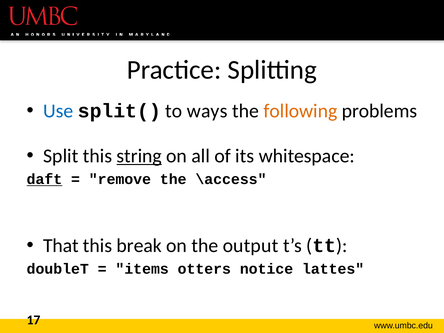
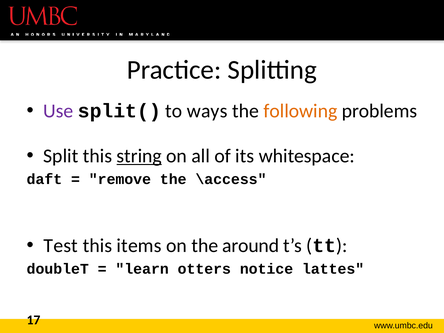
Use colour: blue -> purple
daft underline: present -> none
That: That -> Test
break: break -> items
output: output -> around
items: items -> learn
